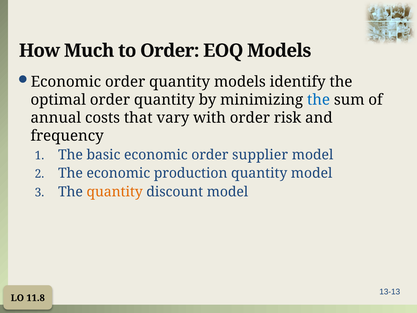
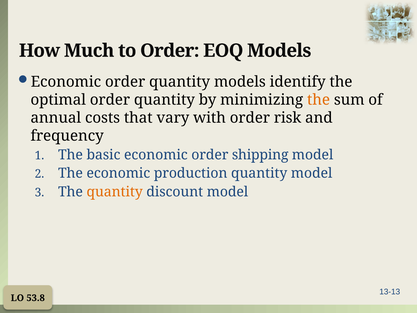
the at (319, 100) colour: blue -> orange
supplier: supplier -> shipping
11.8: 11.8 -> 53.8
